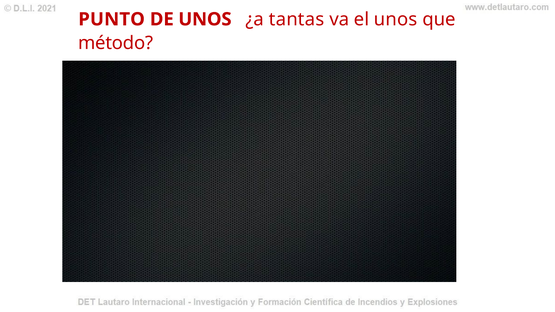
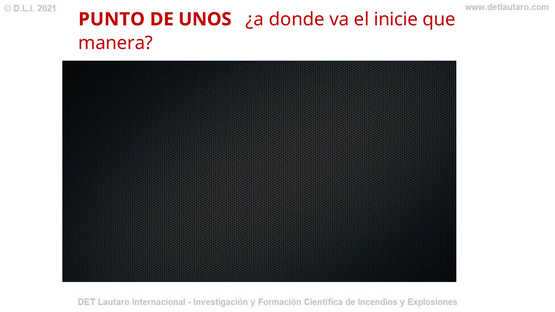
tantas: tantas -> donde
el unos: unos -> inicie
método: método -> manera
